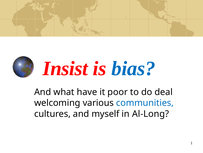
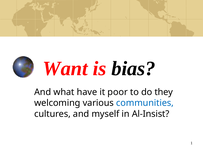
Insist: Insist -> Want
bias colour: blue -> black
deal: deal -> they
Al-Long: Al-Long -> Al-Insist
